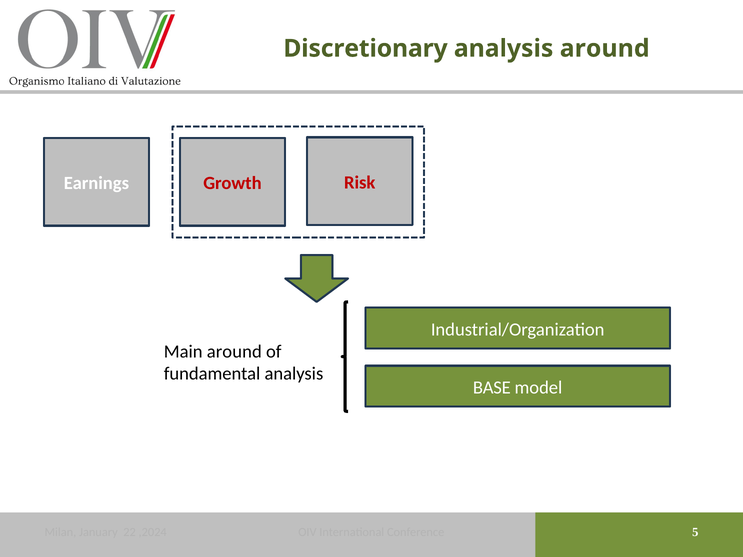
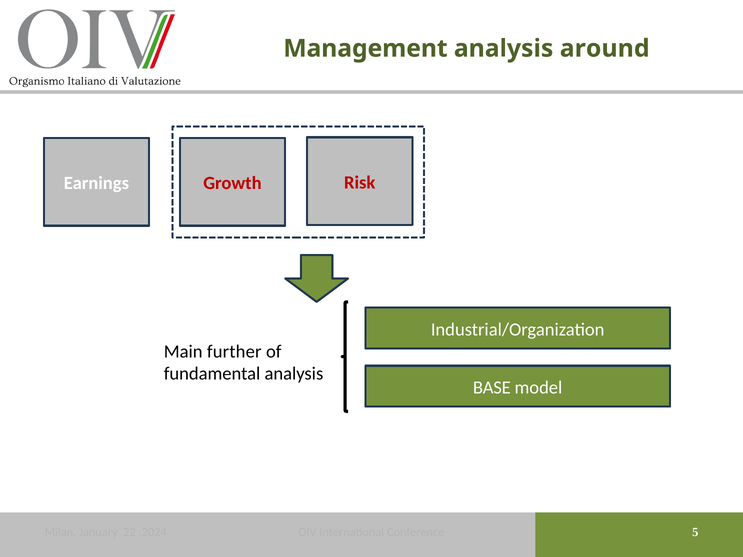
Discretionary: Discretionary -> Management
Main around: around -> further
